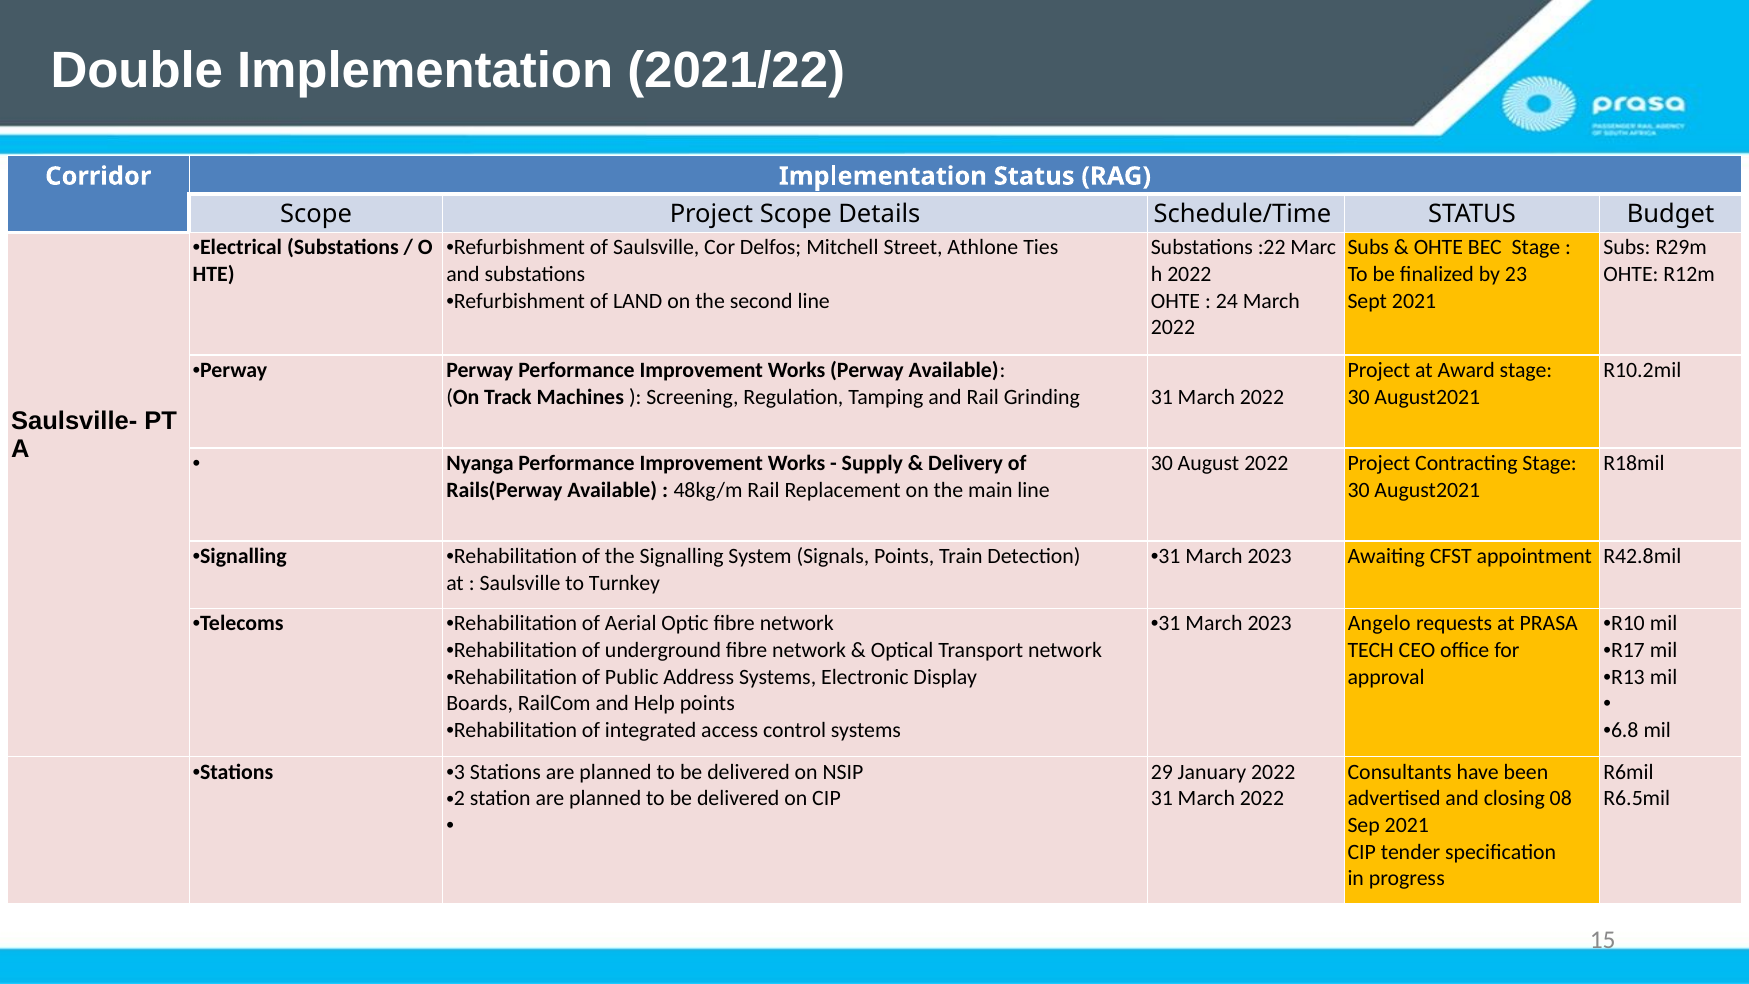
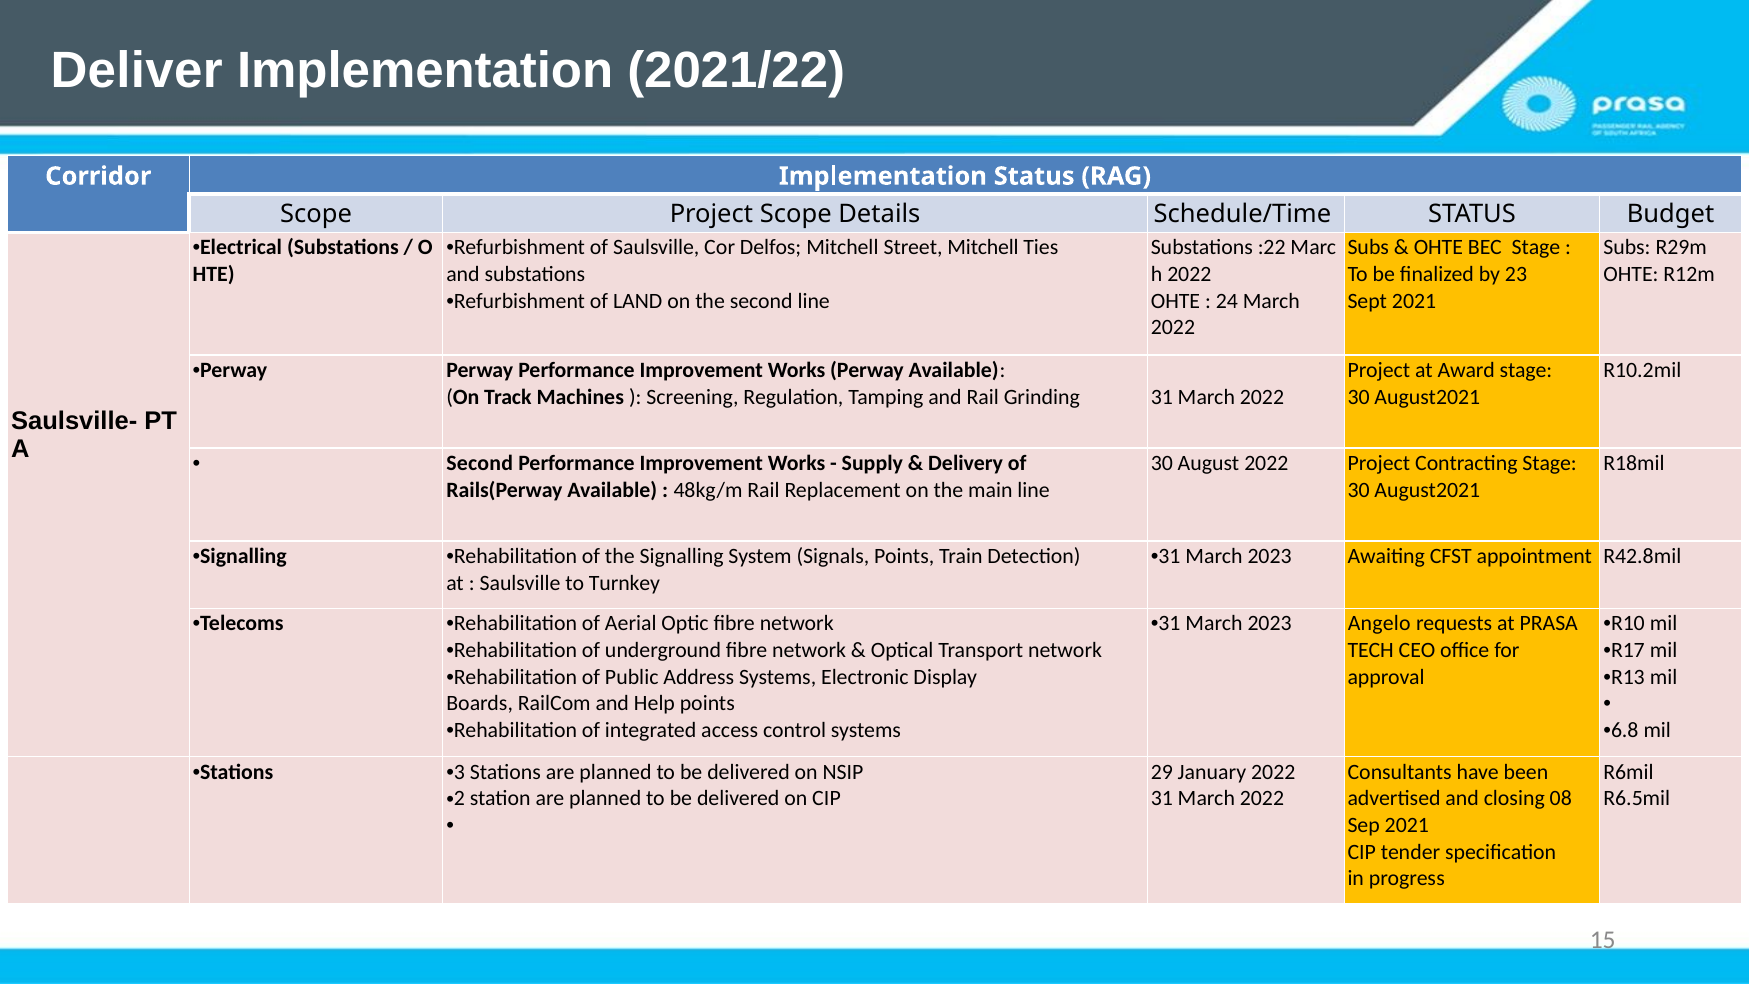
Double: Double -> Deliver
Street Athlone: Athlone -> Mitchell
Nyanga at (480, 463): Nyanga -> Second
